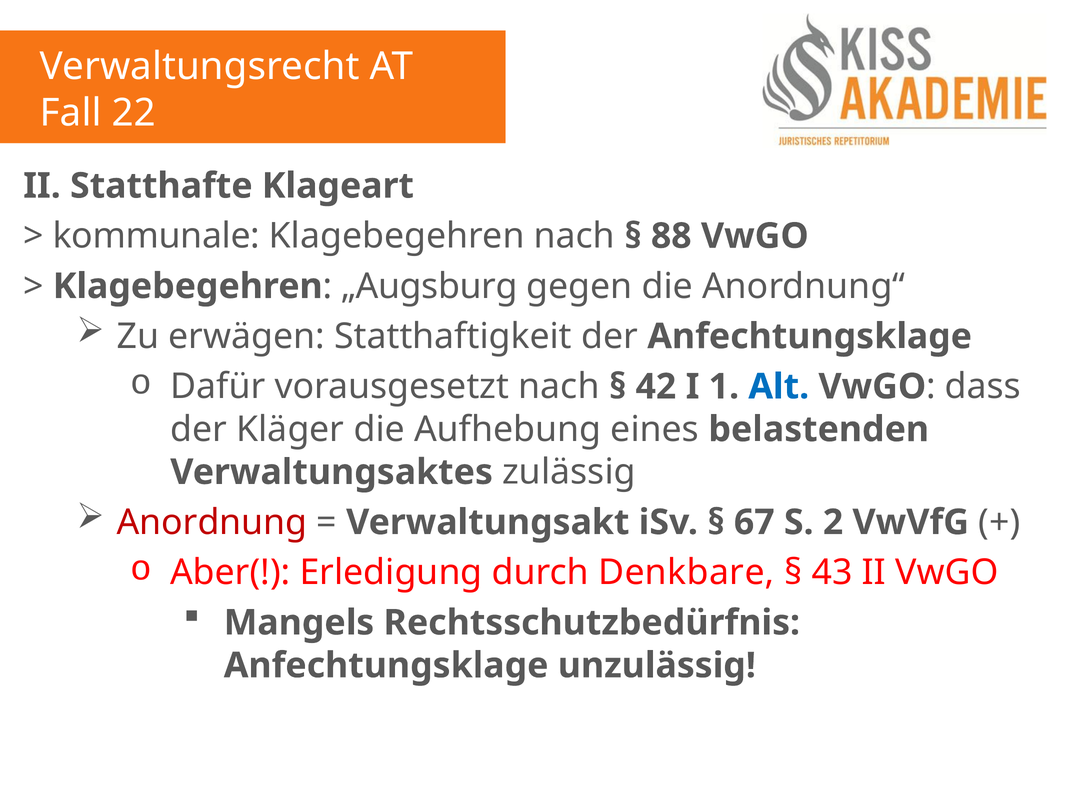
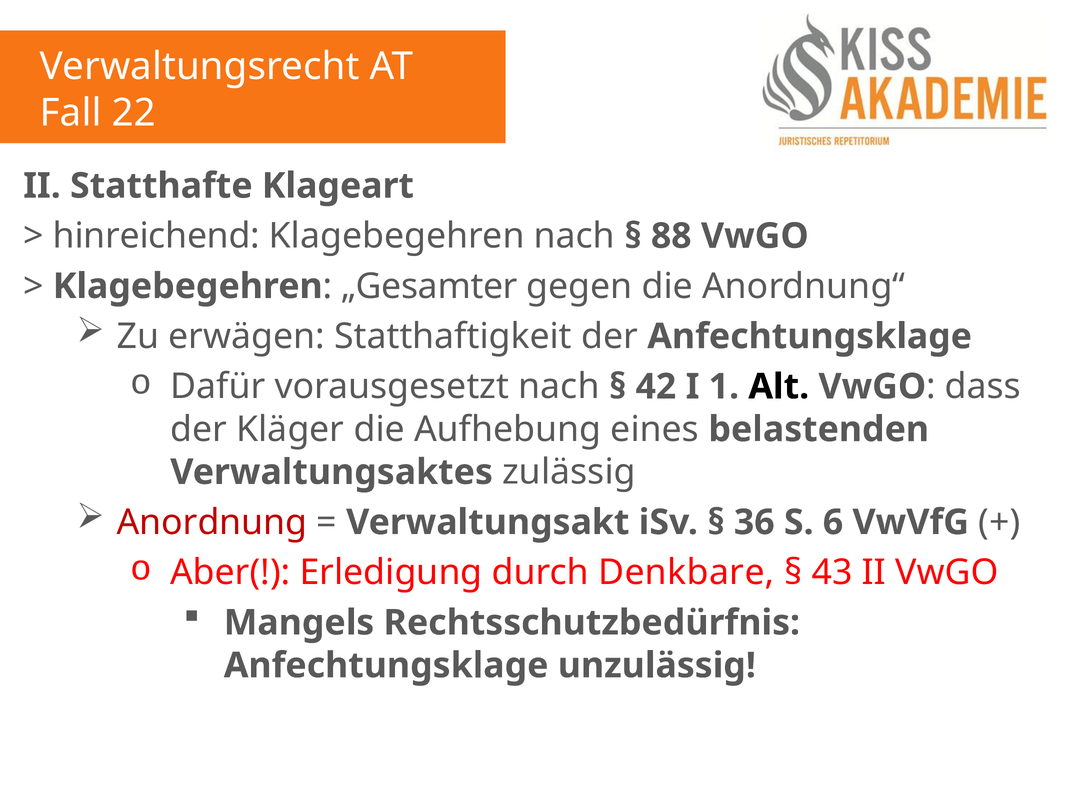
kommunale: kommunale -> hinreichend
„Augsburg: „Augsburg -> „Gesamter
Alt colour: blue -> black
67: 67 -> 36
2: 2 -> 6
